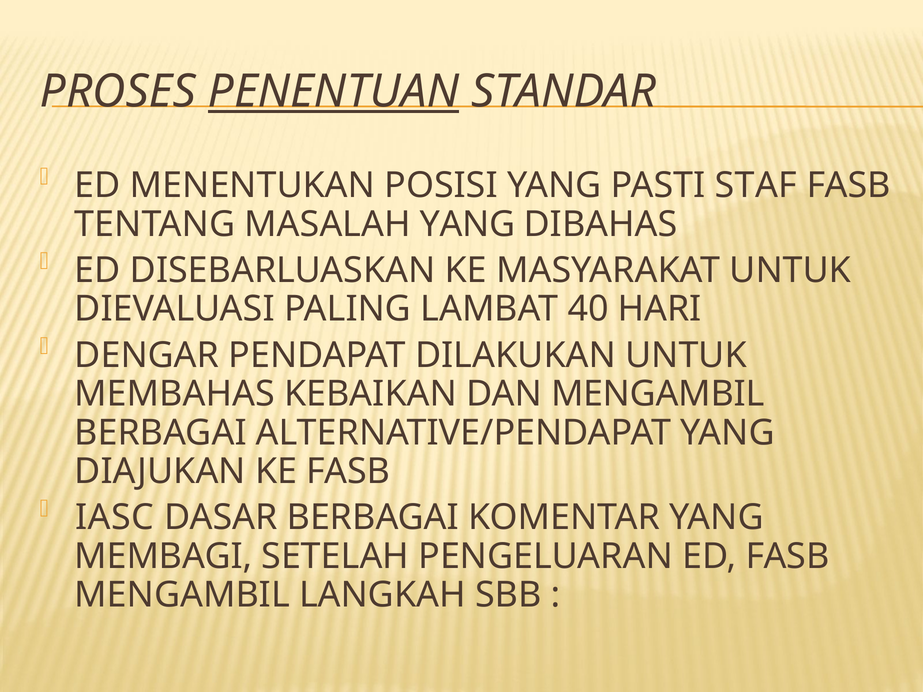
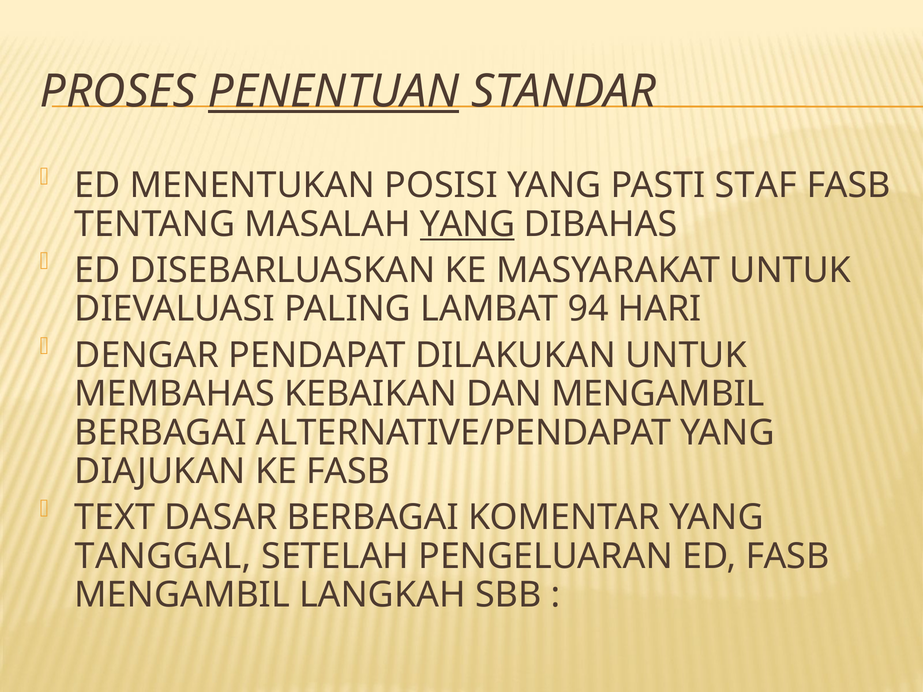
YANG at (467, 224) underline: none -> present
40: 40 -> 94
IASC: IASC -> TEXT
MEMBAGI: MEMBAGI -> TANGGAL
